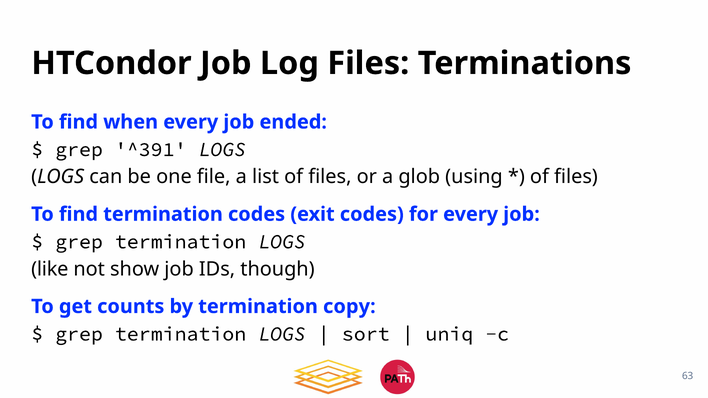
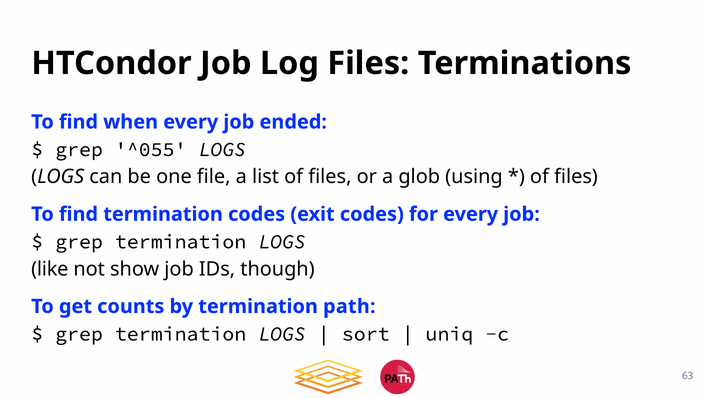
^391: ^391 -> ^055
copy: copy -> path
